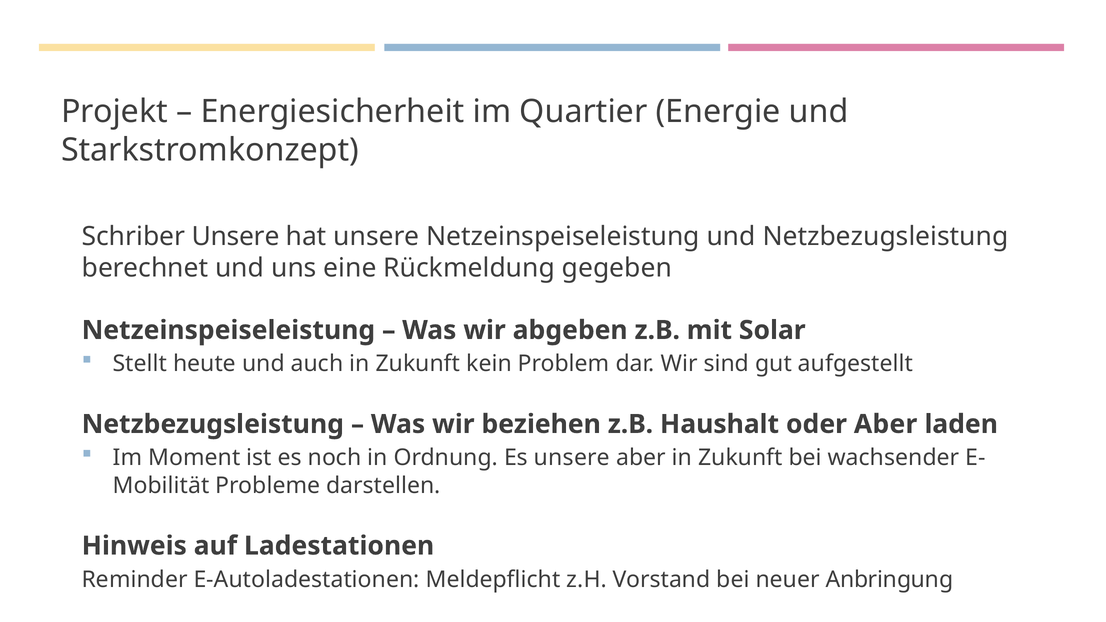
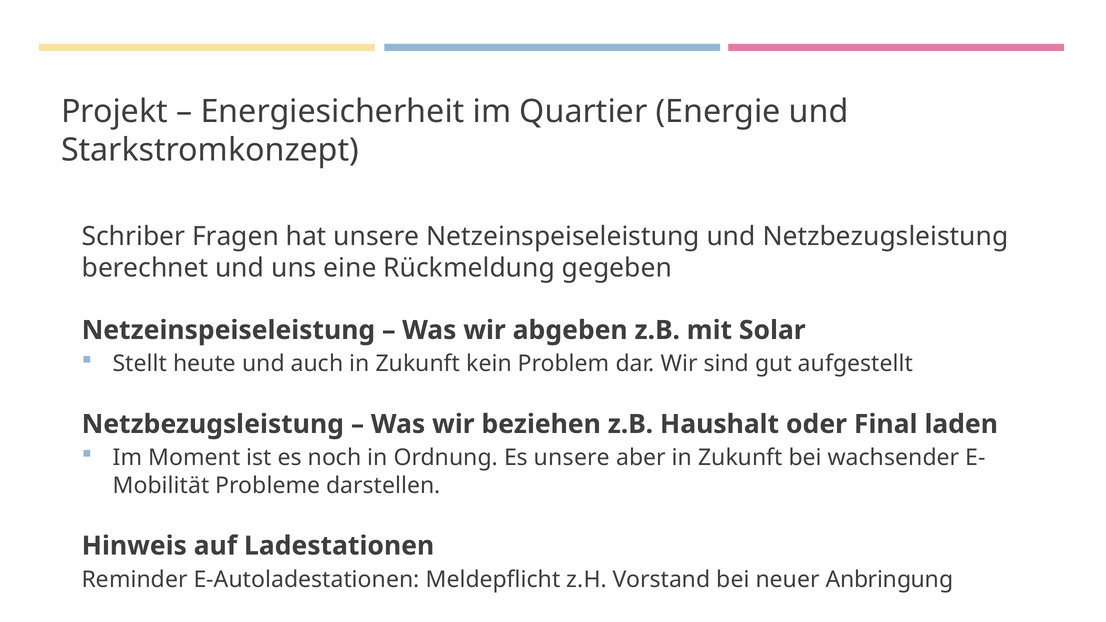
Schriber Unsere: Unsere -> Fragen
oder Aber: Aber -> Final
